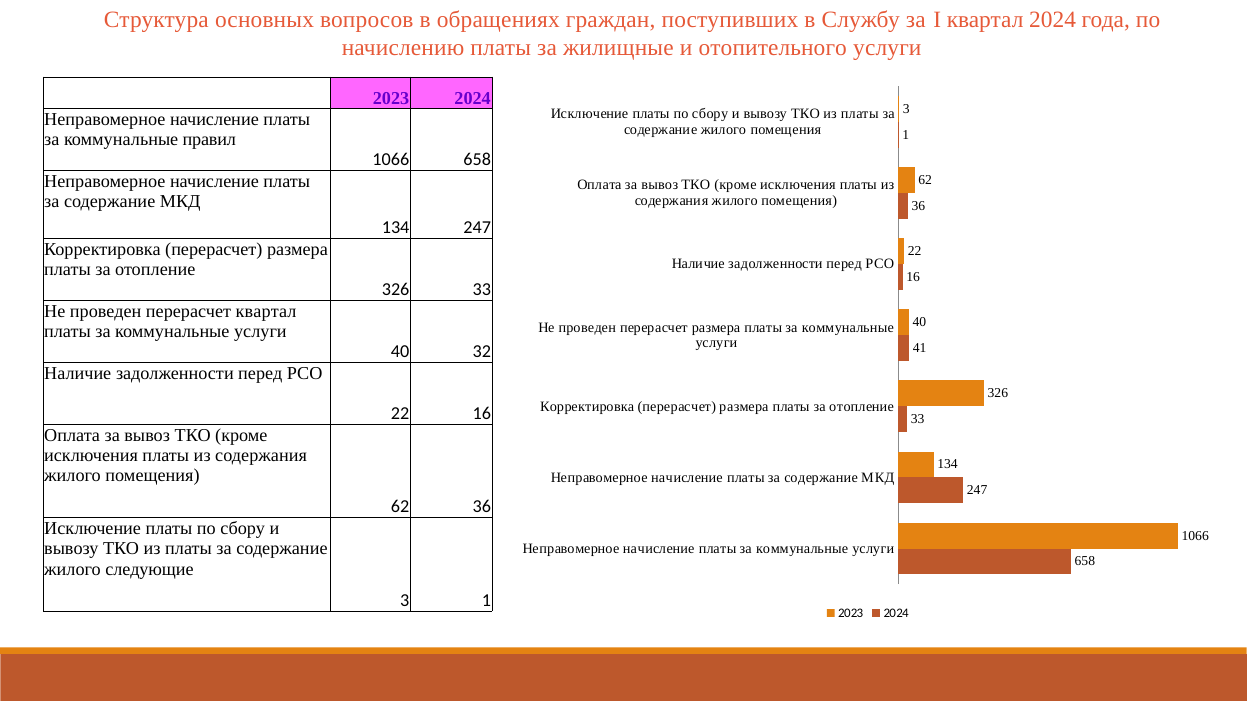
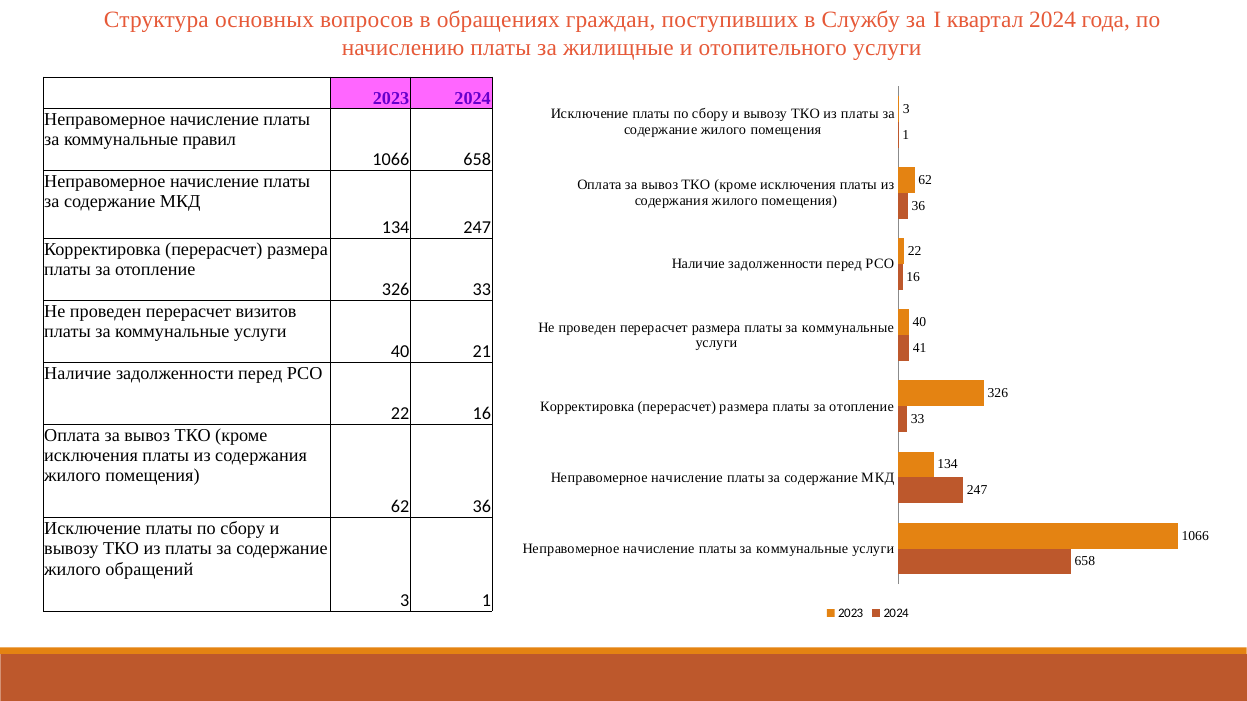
перерасчет квартал: квартал -> визитов
32: 32 -> 21
следующие: следующие -> обращений
